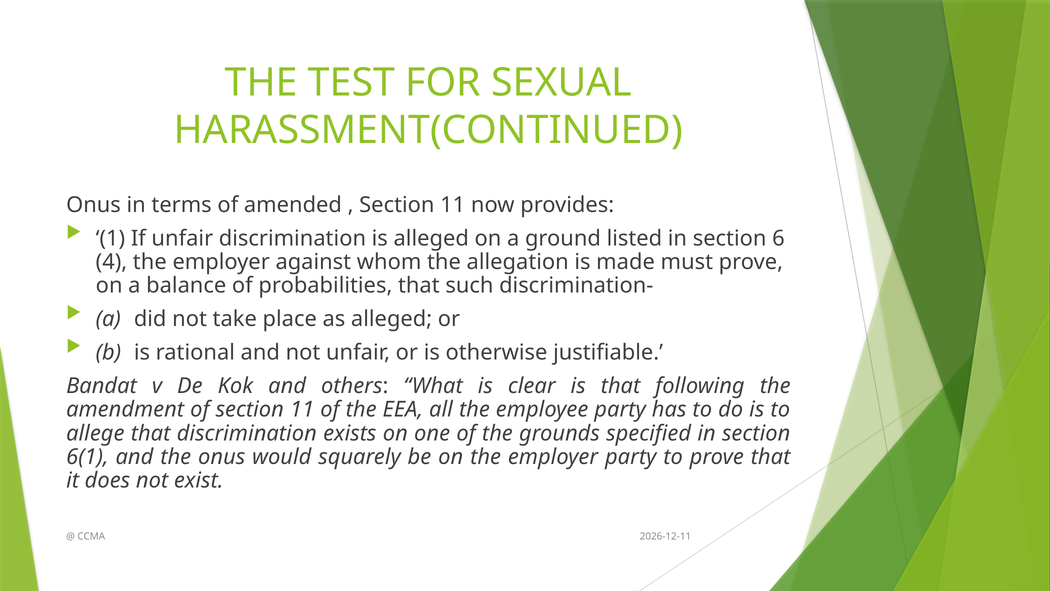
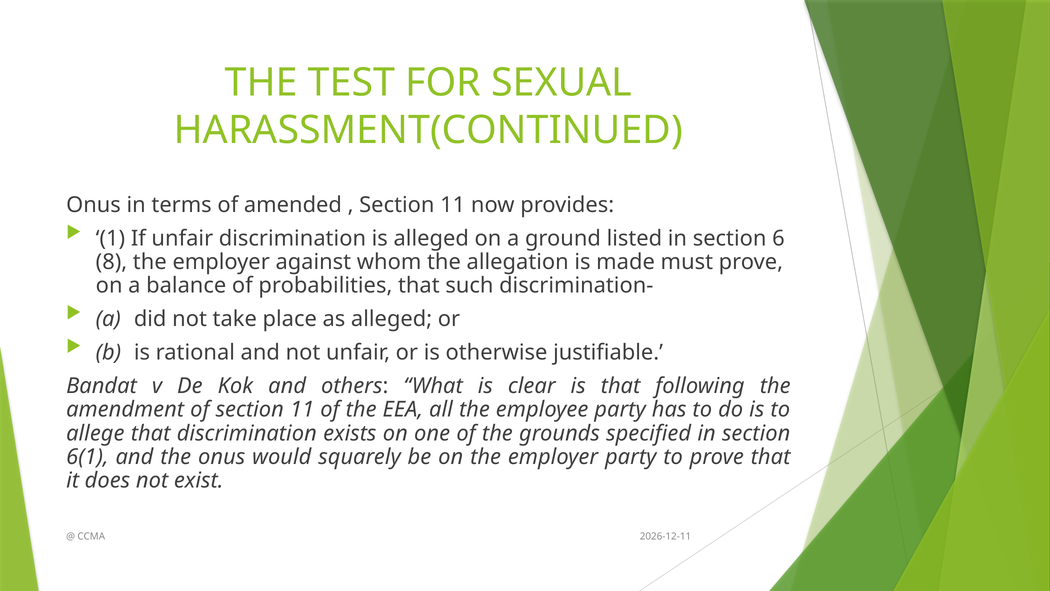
4: 4 -> 8
